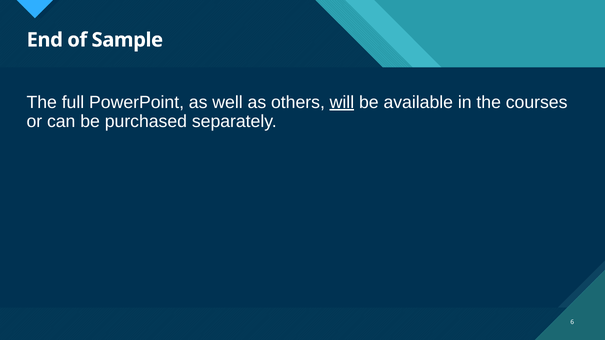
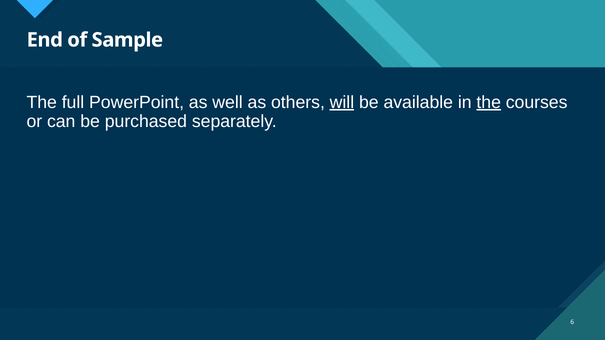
the at (489, 102) underline: none -> present
